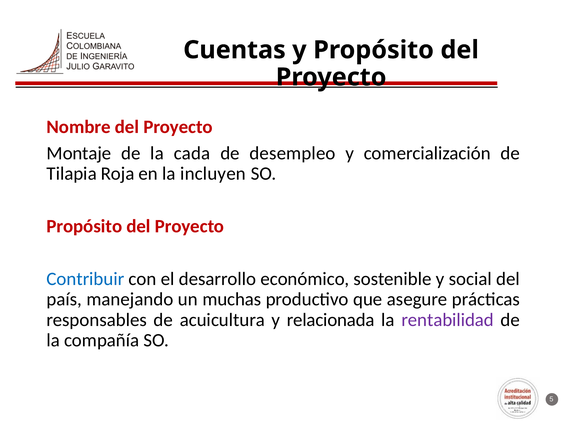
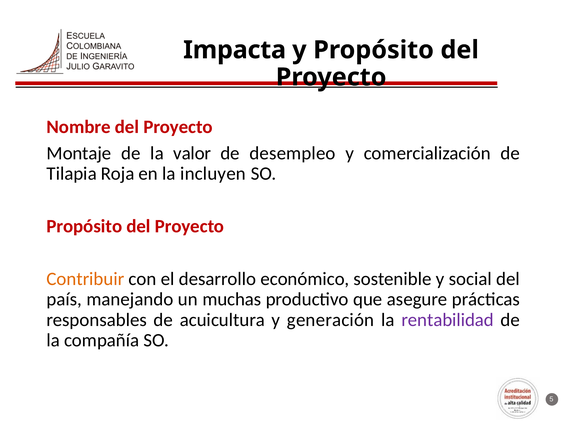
Cuentas: Cuentas -> Impacta
cada: cada -> valor
Contribuir colour: blue -> orange
relacionada: relacionada -> generación
